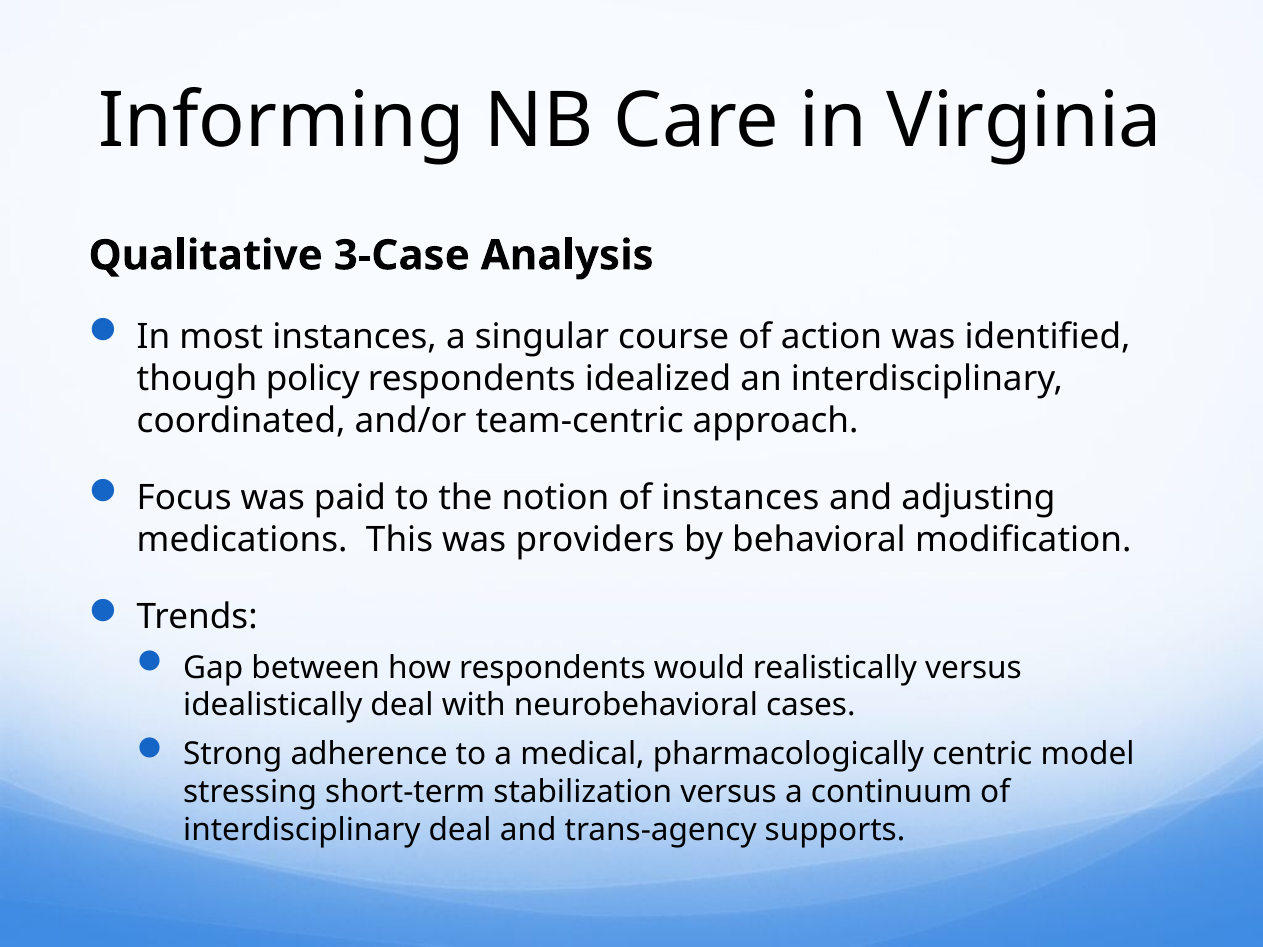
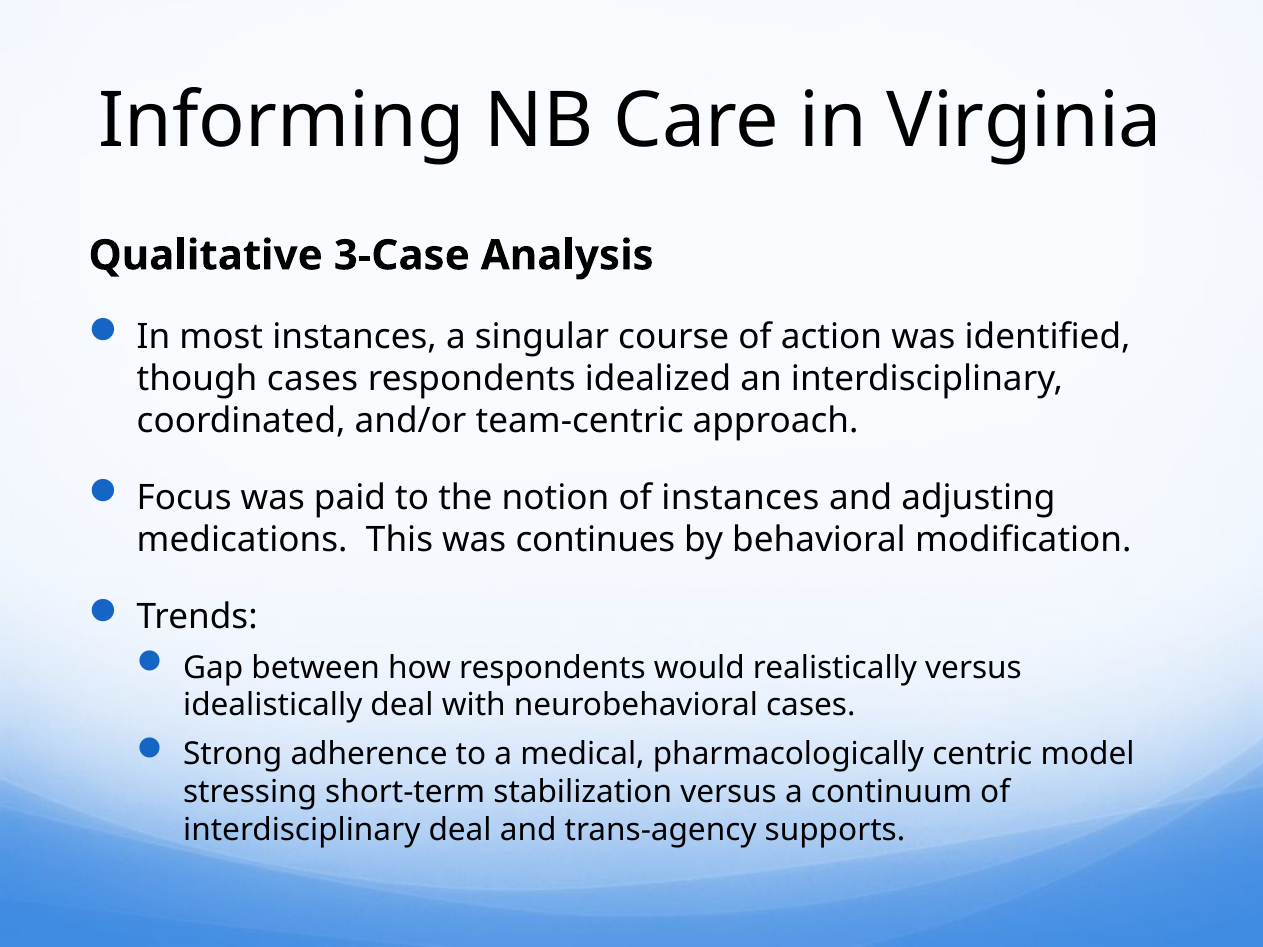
though policy: policy -> cases
providers: providers -> continues
